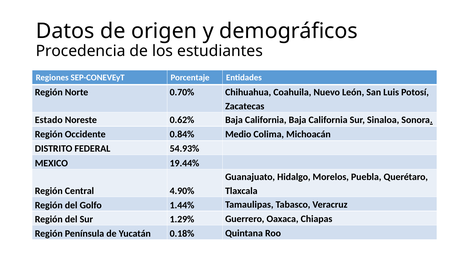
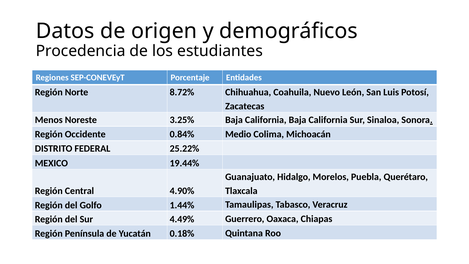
0.70%: 0.70% -> 8.72%
Estado: Estado -> Menos
0.62%: 0.62% -> 3.25%
54.93%: 54.93% -> 25.22%
1.29%: 1.29% -> 4.49%
